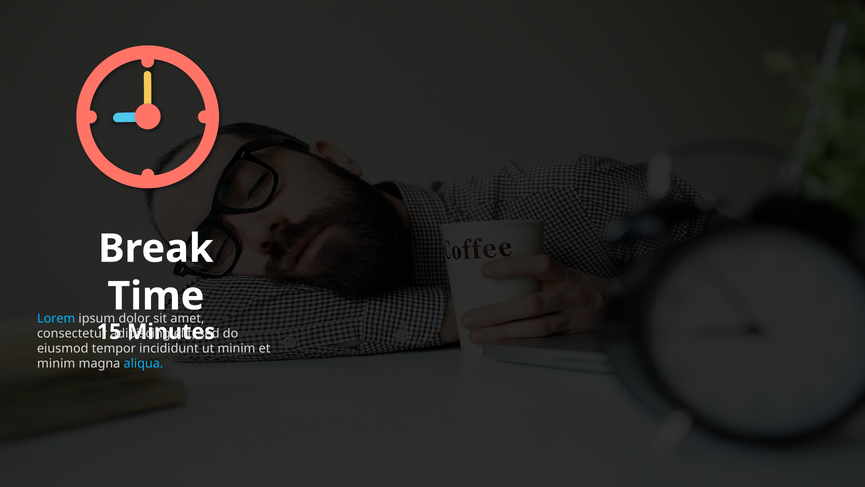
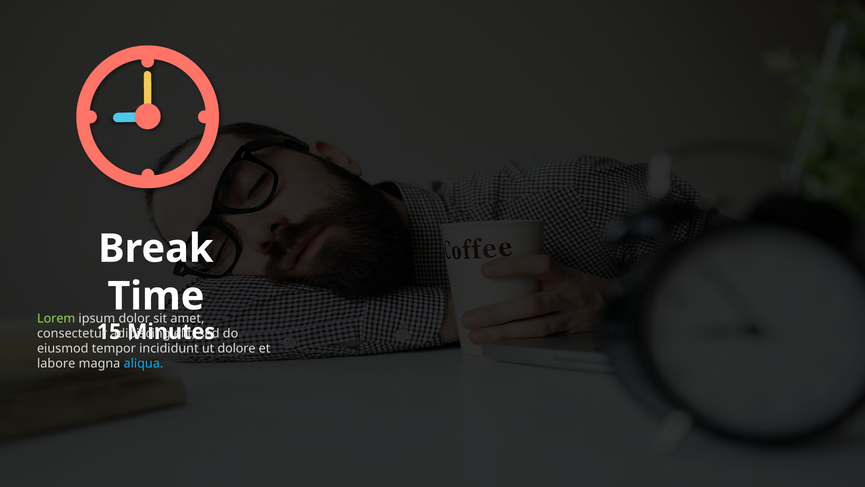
Lorem colour: light blue -> light green
minim at (236, 348): minim -> dolore
minim at (56, 364): minim -> labore
